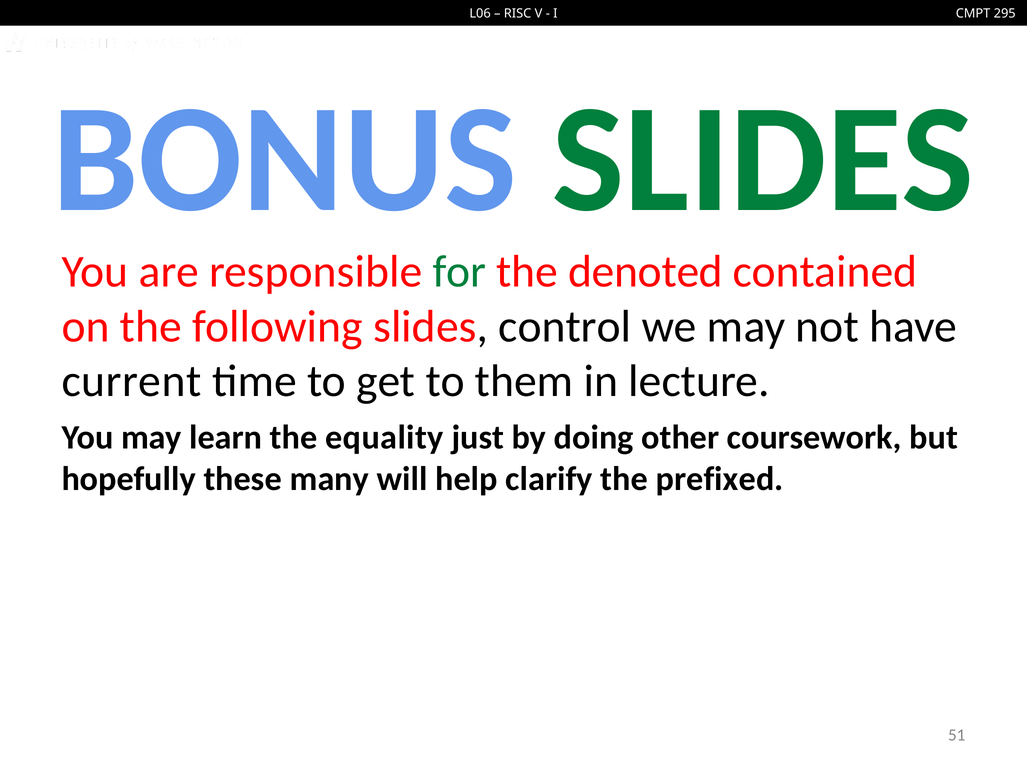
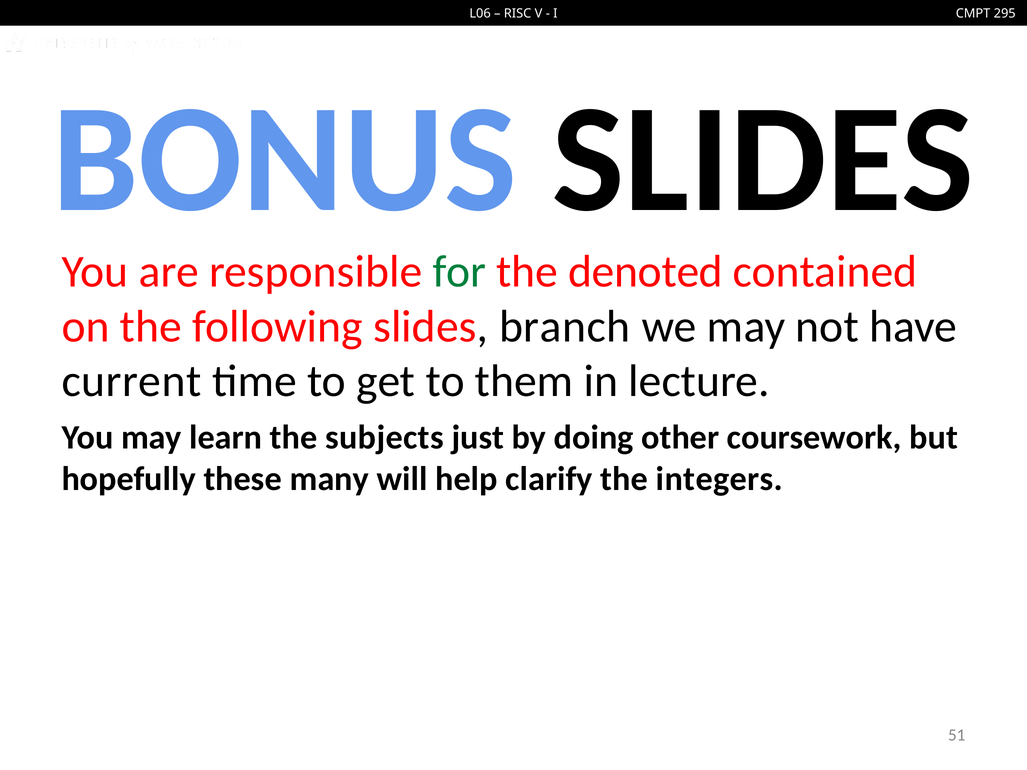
SLIDES at (763, 160) colour: green -> black
control: control -> branch
equality: equality -> subjects
prefixed: prefixed -> integers
